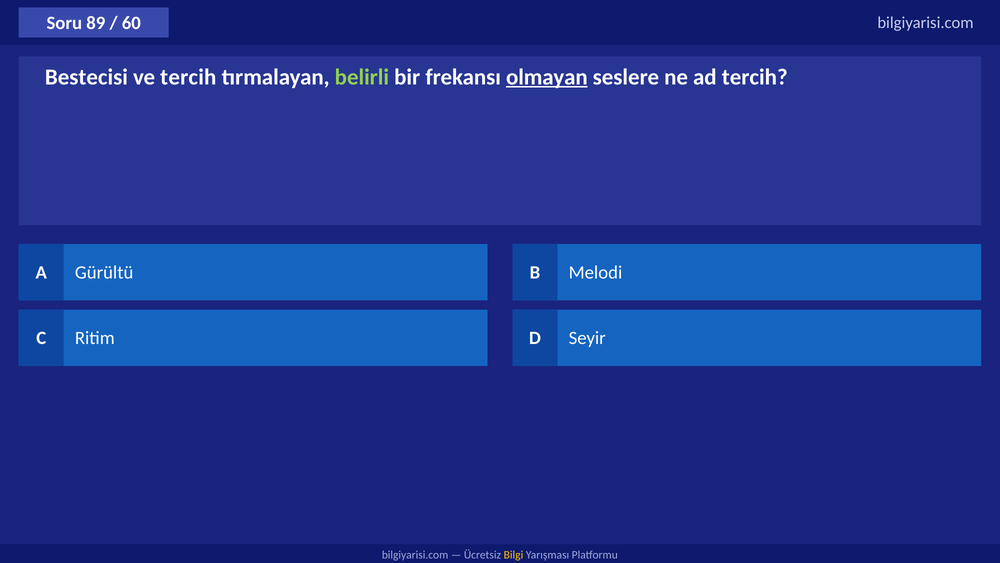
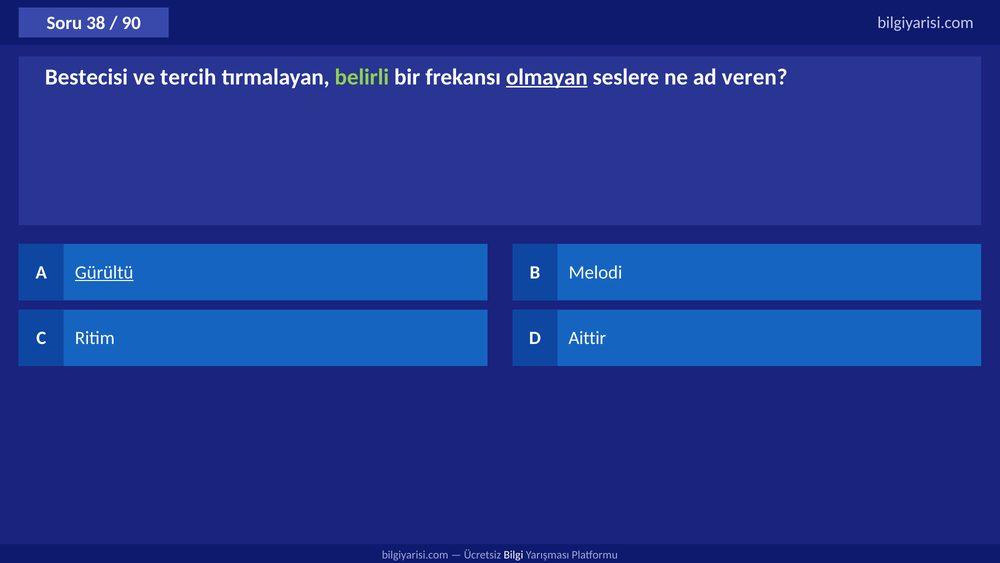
89: 89 -> 38
60: 60 -> 90
ad tercih: tercih -> veren
Gürültü underline: none -> present
Seyir: Seyir -> Aittir
Bilgi colour: yellow -> white
